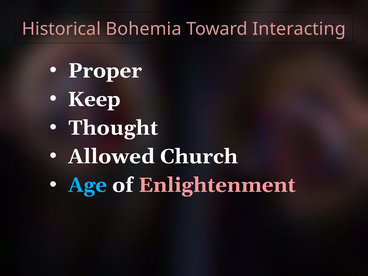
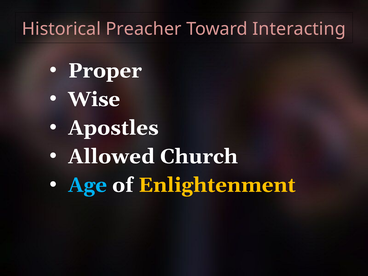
Bohemia: Bohemia -> Preacher
Keep: Keep -> Wise
Thought: Thought -> Apostles
Enlightenment colour: pink -> yellow
